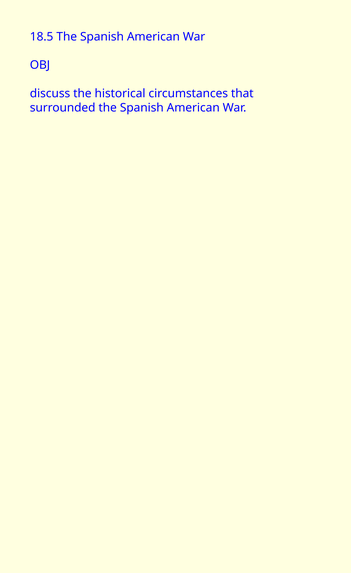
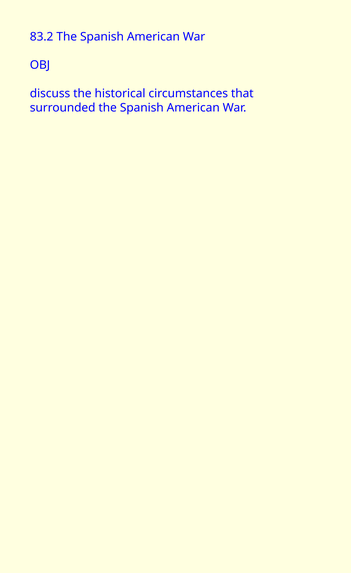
18.5: 18.5 -> 83.2
